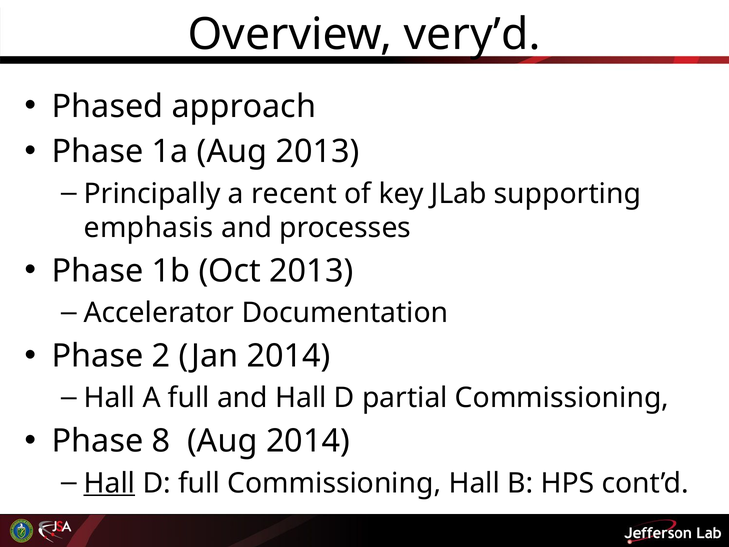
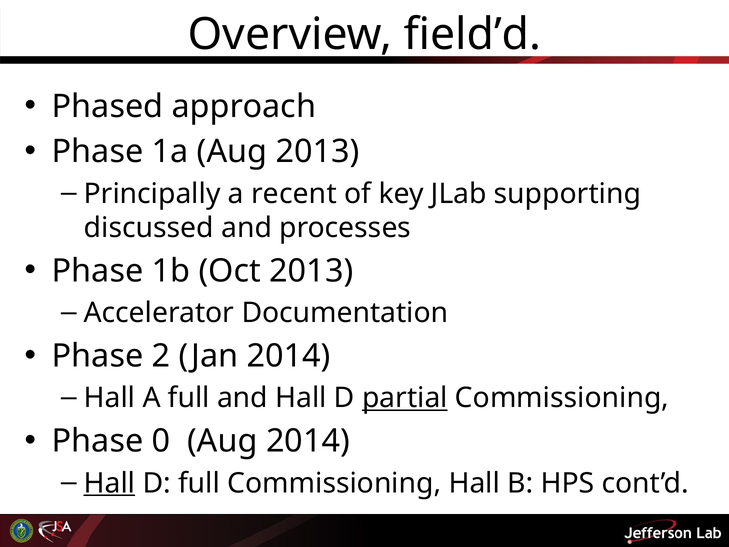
very’d: very’d -> field’d
emphasis: emphasis -> discussed
partial underline: none -> present
8: 8 -> 0
